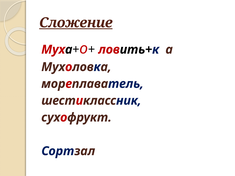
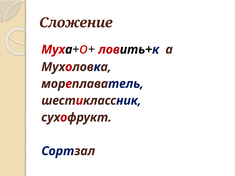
Сложение underline: present -> none
